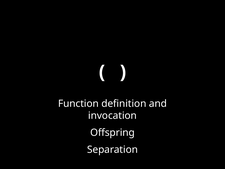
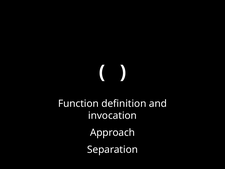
Offspring: Offspring -> Approach
